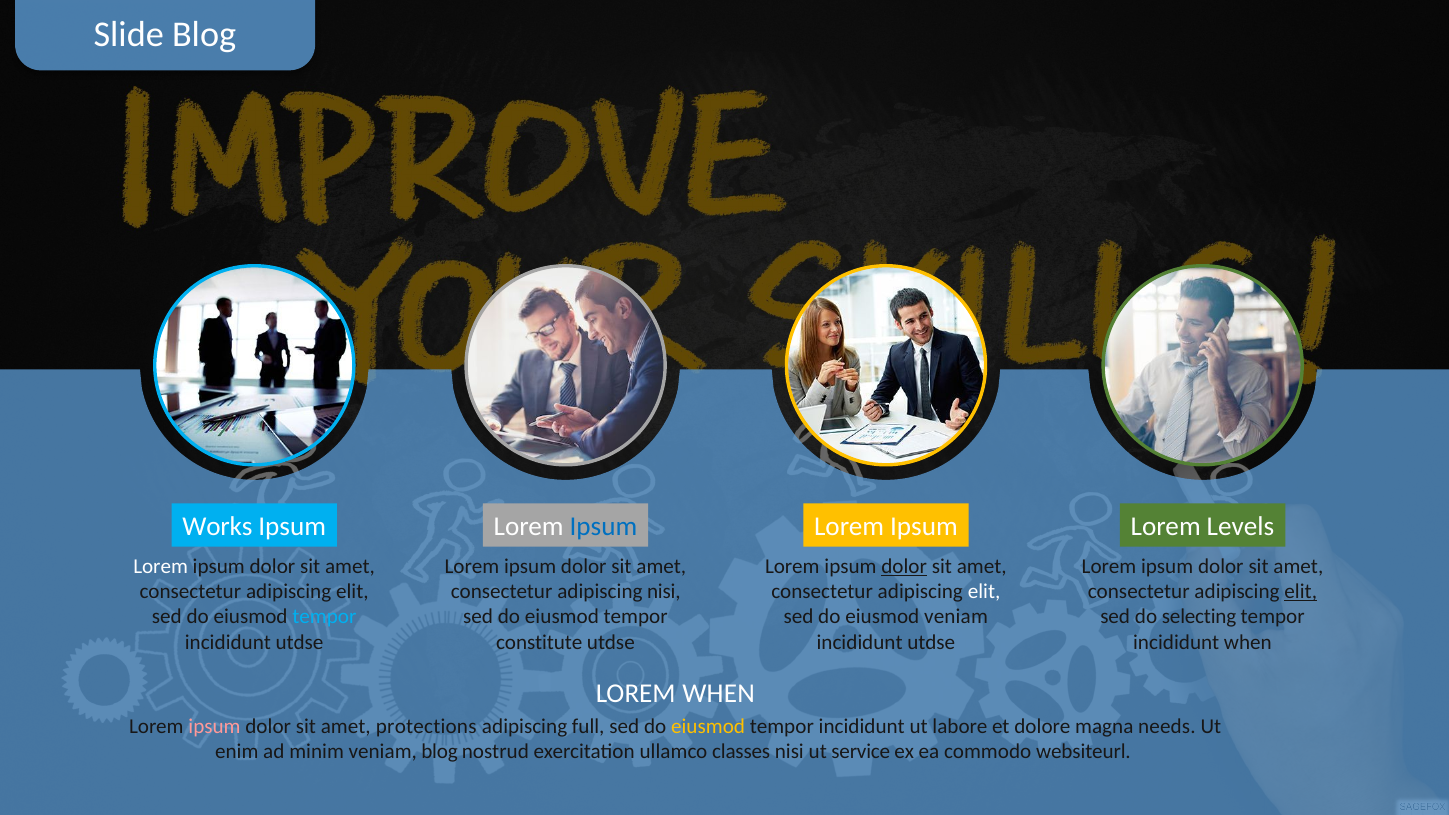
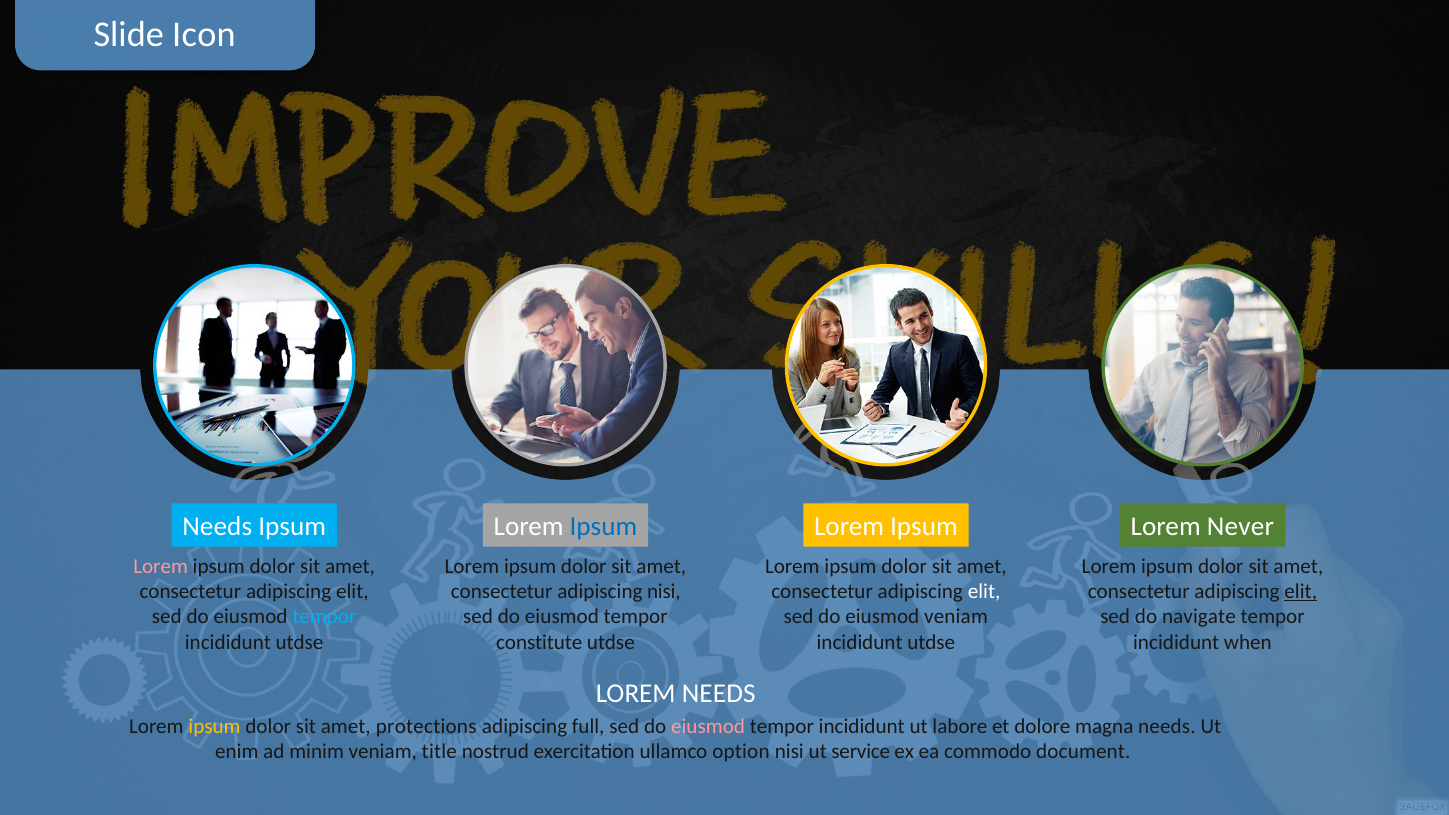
Slide Blog: Blog -> Icon
Works at (217, 527): Works -> Needs
Levels: Levels -> Never
Lorem at (161, 566) colour: white -> pink
dolor at (904, 566) underline: present -> none
selecting: selecting -> navigate
LOREM WHEN: WHEN -> NEEDS
ipsum at (215, 727) colour: pink -> yellow
eiusmod at (708, 727) colour: yellow -> pink
veniam blog: blog -> title
classes: classes -> option
websiteurl: websiteurl -> document
